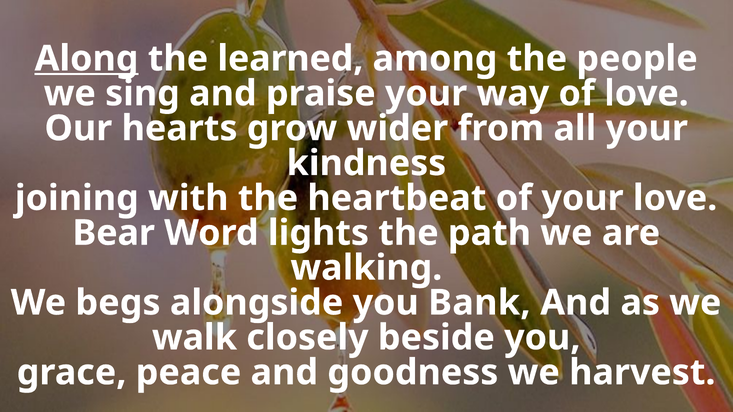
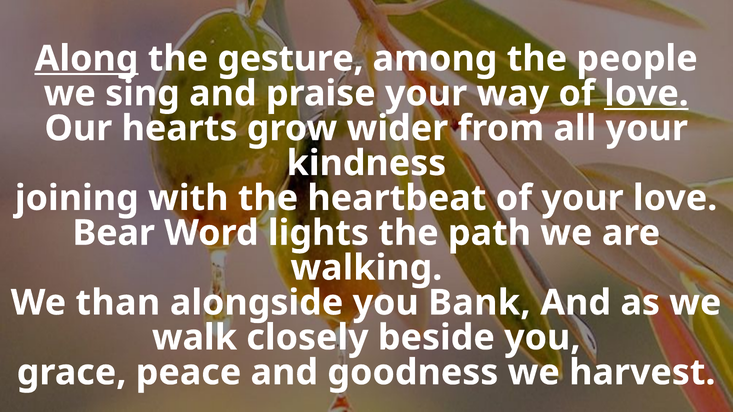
learned: learned -> gesture
love at (646, 94) underline: none -> present
begs: begs -> than
